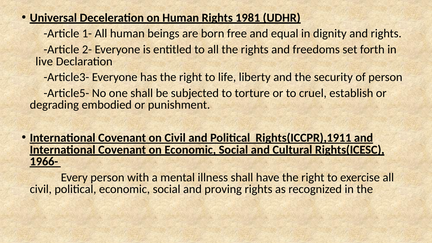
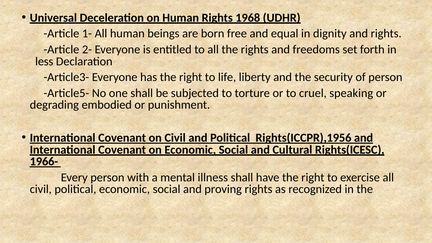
1981: 1981 -> 1968
live: live -> less
establish: establish -> speaking
Rights(ICCPR),1911: Rights(ICCPR),1911 -> Rights(ICCPR),1956
